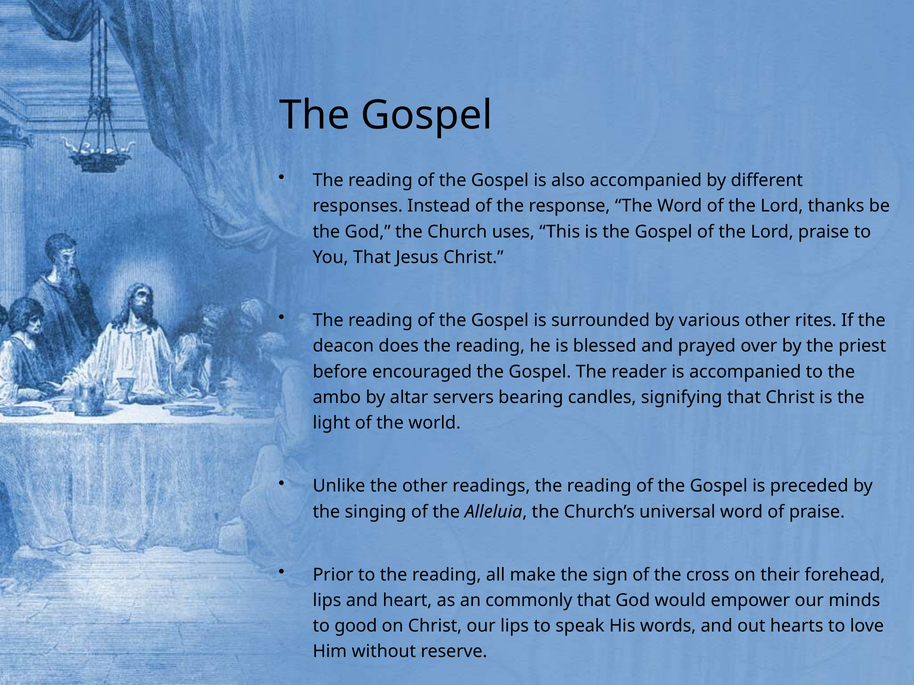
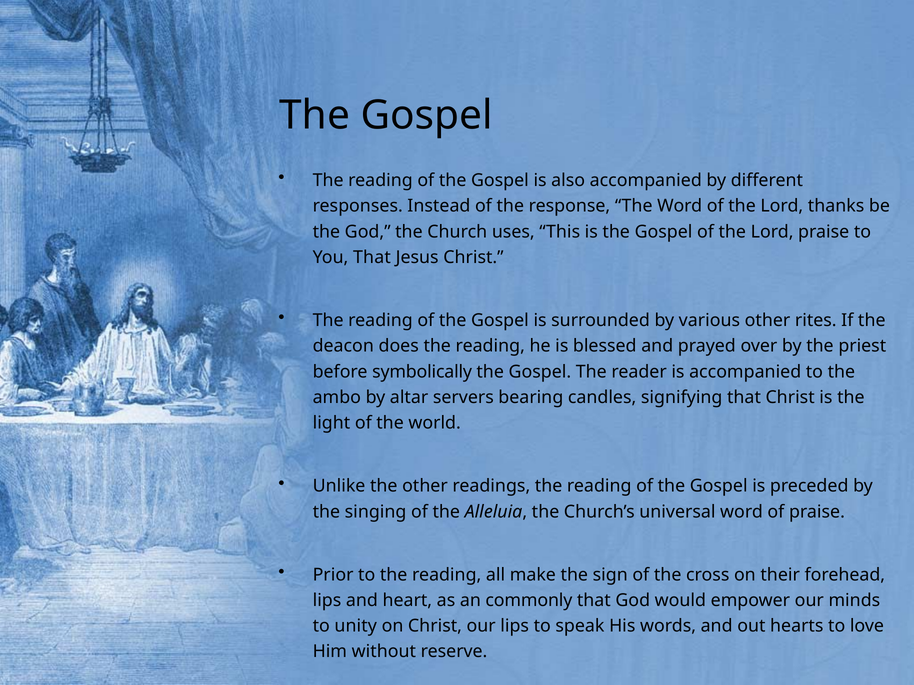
encouraged: encouraged -> symbolically
good: good -> unity
